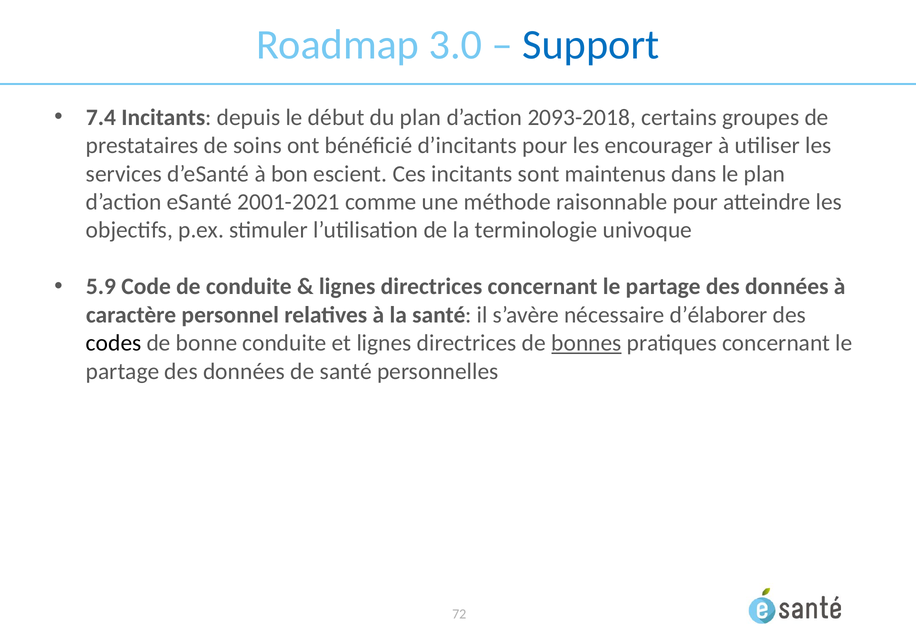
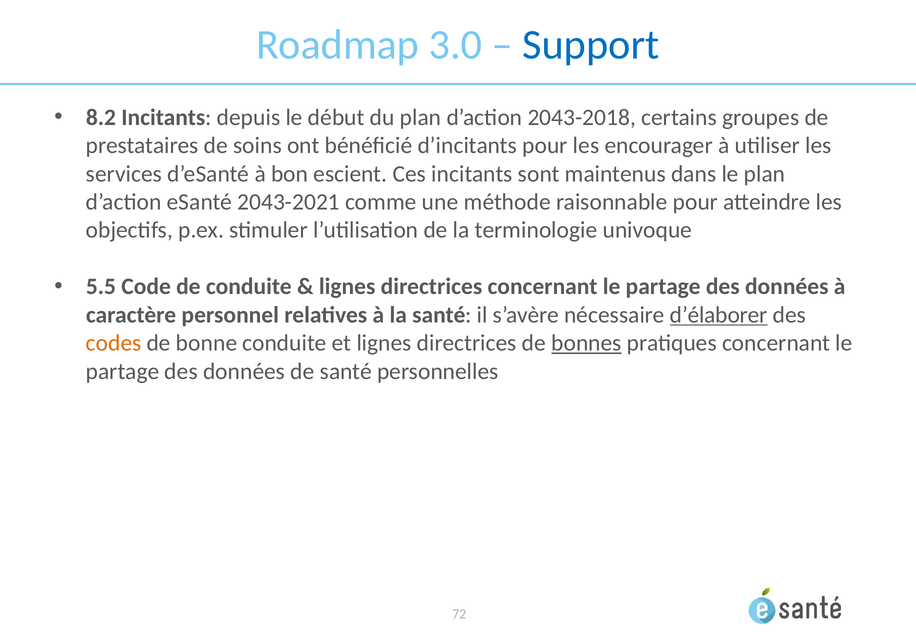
7.4: 7.4 -> 8.2
2093-2018: 2093-2018 -> 2043-2018
2001-2021: 2001-2021 -> 2043-2021
5.9: 5.9 -> 5.5
d’élaborer underline: none -> present
codes colour: black -> orange
